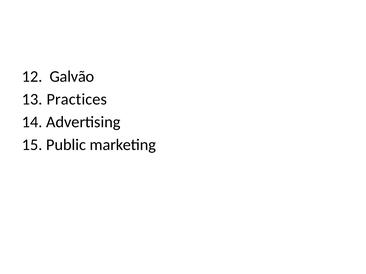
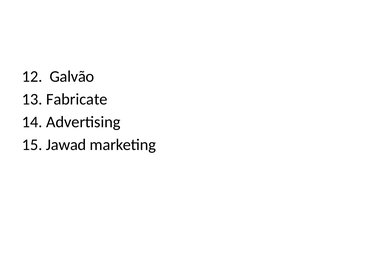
Practices: Practices -> Fabricate
Public: Public -> Jawad
